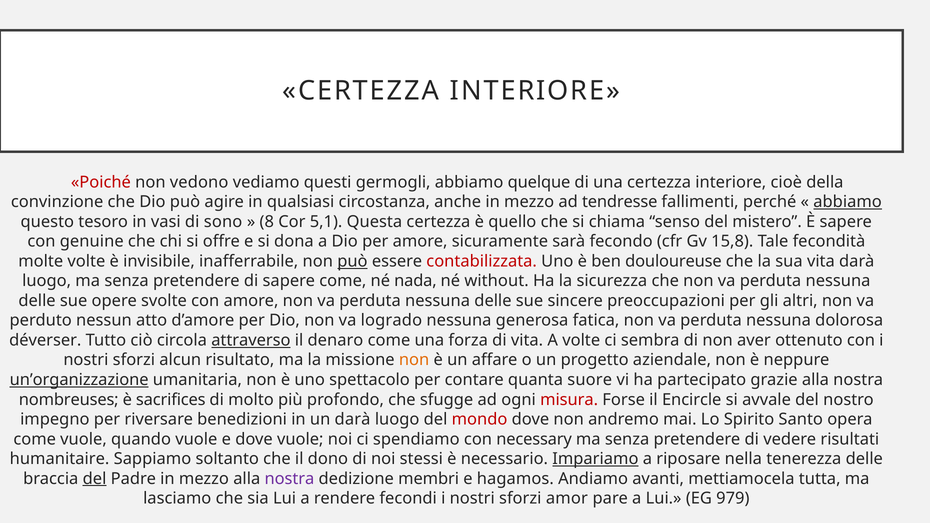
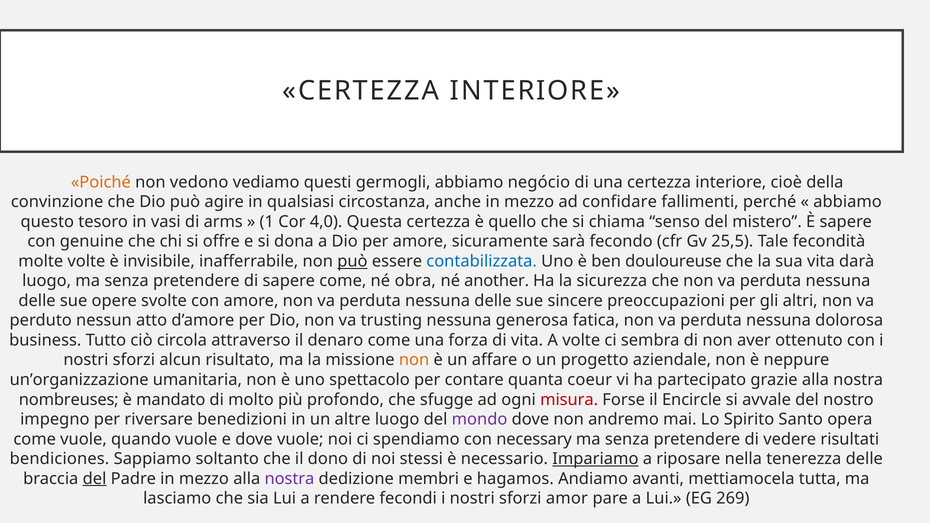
Poiché colour: red -> orange
quelque: quelque -> negócio
tendresse: tendresse -> confidare
abbiamo at (848, 202) underline: present -> none
sono: sono -> arms
8: 8 -> 1
5,1: 5,1 -> 4,0
15,8: 15,8 -> 25,5
contabilizzata colour: red -> blue
nada: nada -> obra
without: without -> another
logrado: logrado -> trusting
déverser: déverser -> business
attraverso underline: present -> none
un’organizzazione underline: present -> none
suore: suore -> coeur
sacrifices: sacrifices -> mandato
un darà: darà -> altre
mondo colour: red -> purple
humanitaire: humanitaire -> bendiciones
979: 979 -> 269
